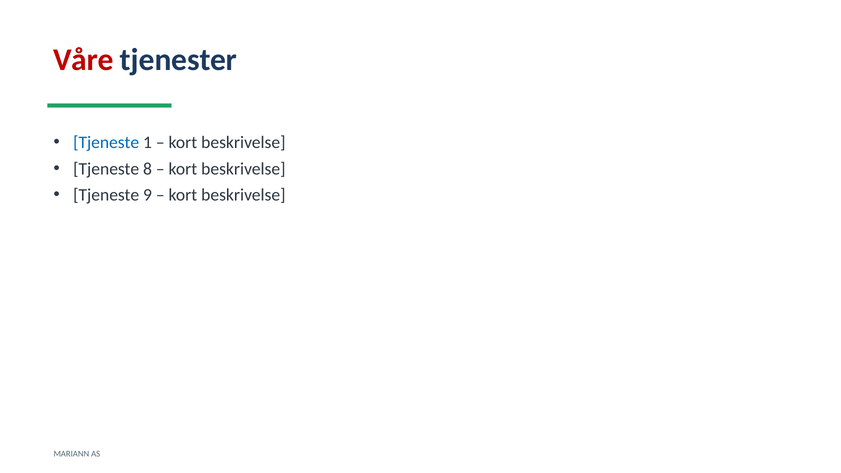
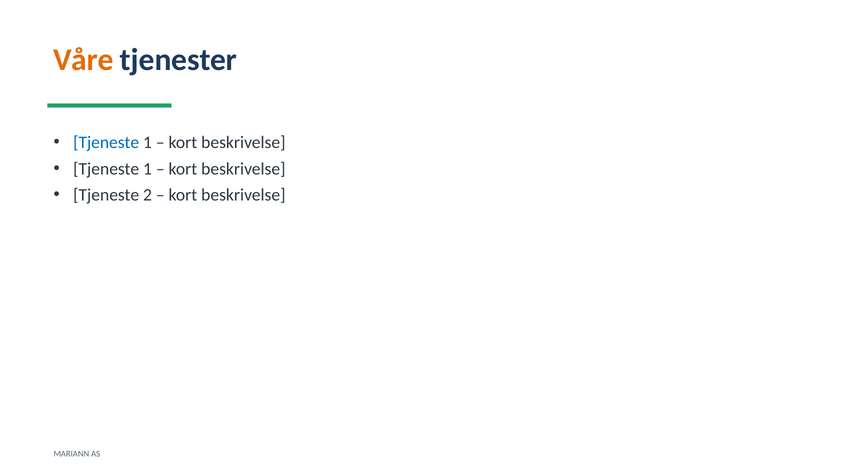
Våre colour: red -> orange
8 at (147, 169): 8 -> 1
9: 9 -> 2
